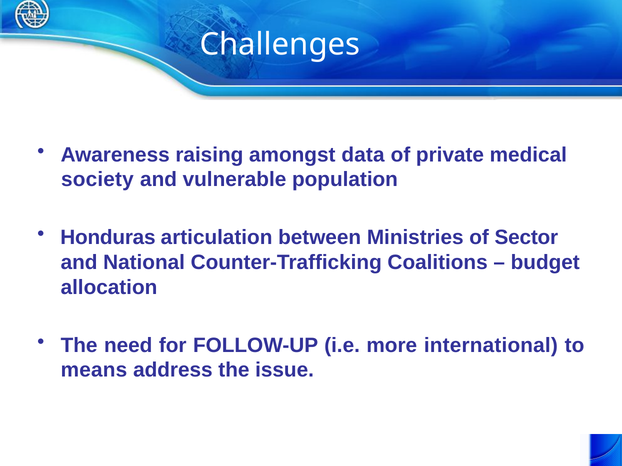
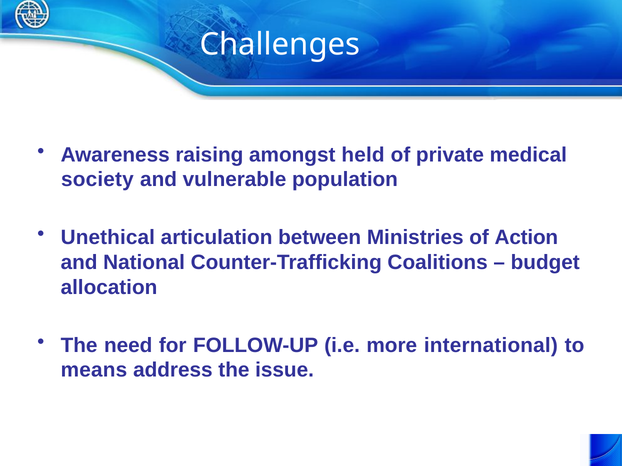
data: data -> held
Honduras: Honduras -> Unethical
Sector: Sector -> Action
